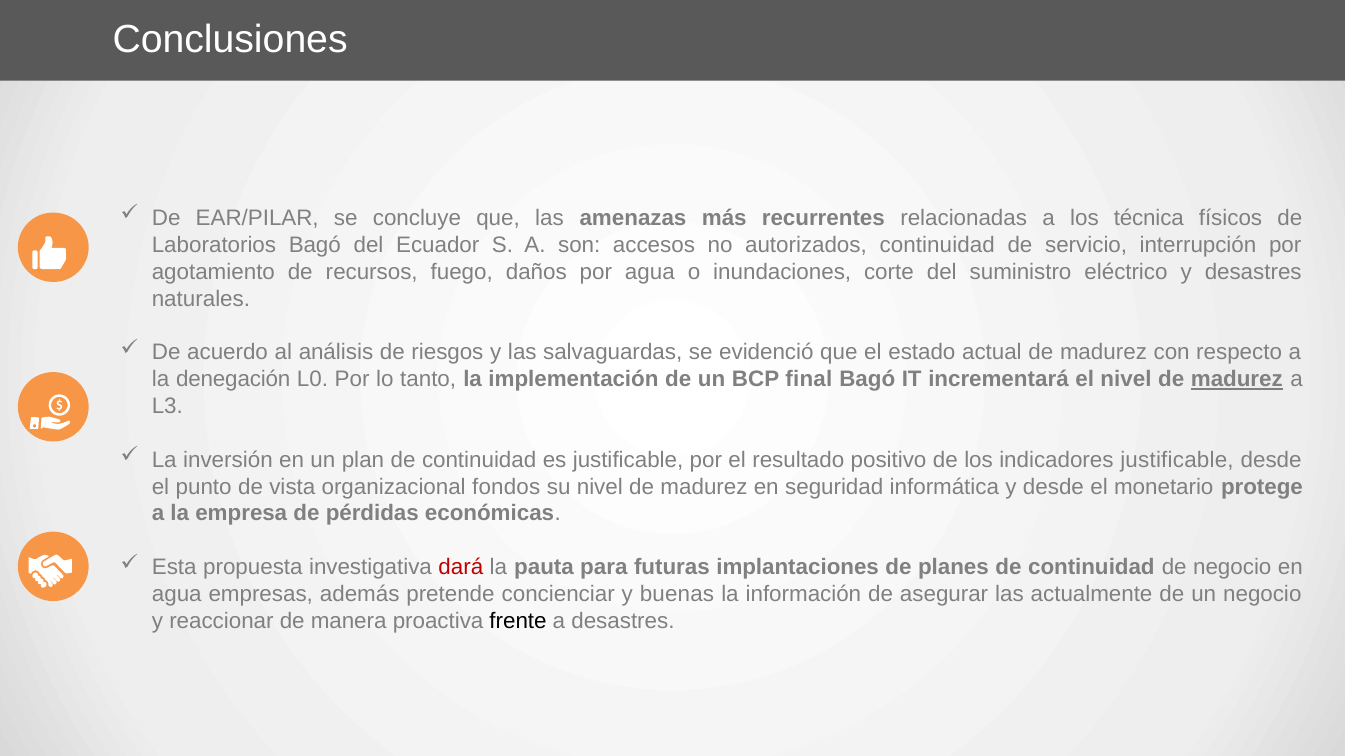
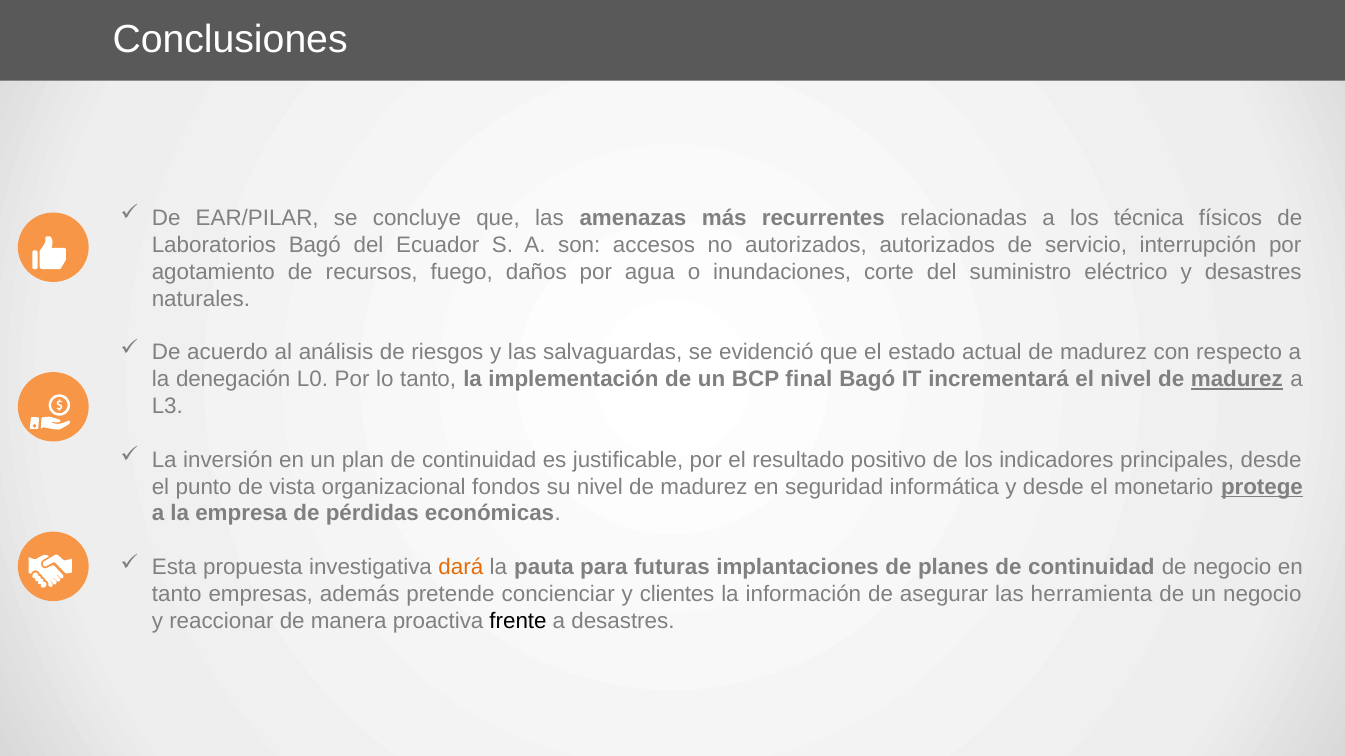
autorizados continuidad: continuidad -> autorizados
indicadores justificable: justificable -> principales
protege underline: none -> present
dará colour: red -> orange
agua at (177, 595): agua -> tanto
buenas: buenas -> clientes
actualmente: actualmente -> herramienta
